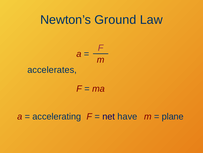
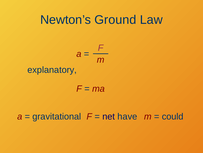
accelerates: accelerates -> explanatory
accelerating: accelerating -> gravitational
plane: plane -> could
